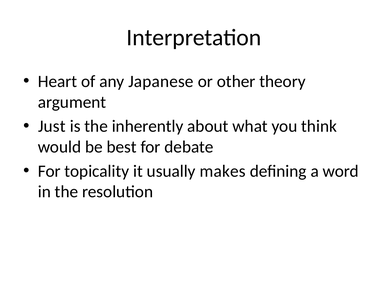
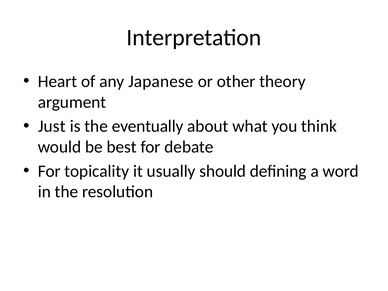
inherently: inherently -> eventually
makes: makes -> should
